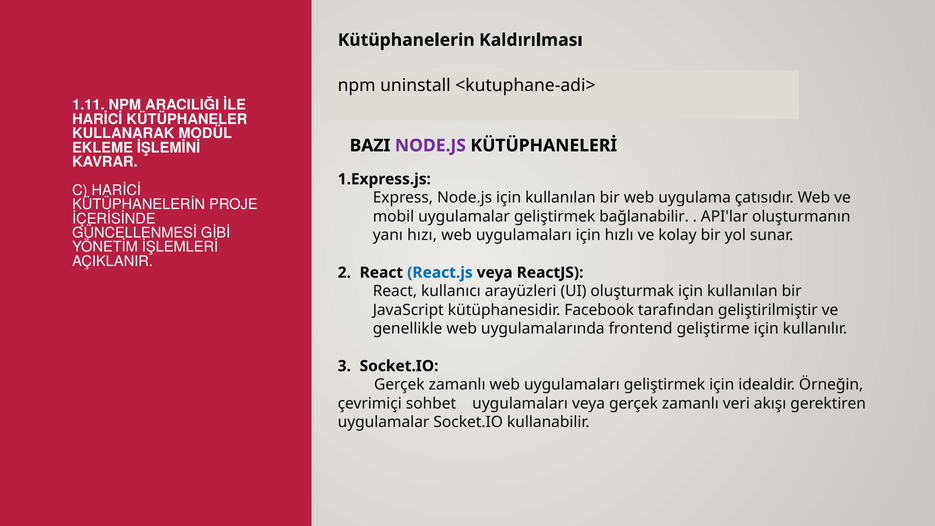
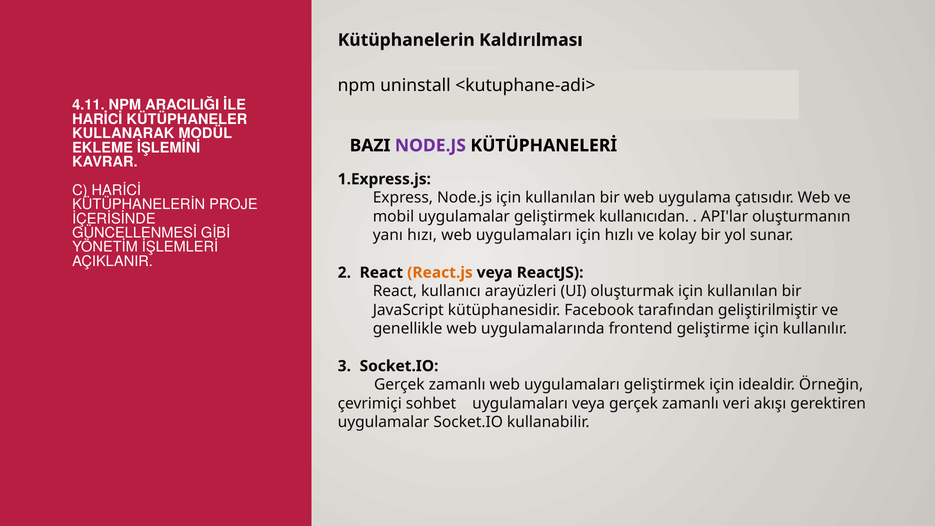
1.11: 1.11 -> 4.11
bağlanabilir: bağlanabilir -> kullanıcıdan
React.js colour: blue -> orange
